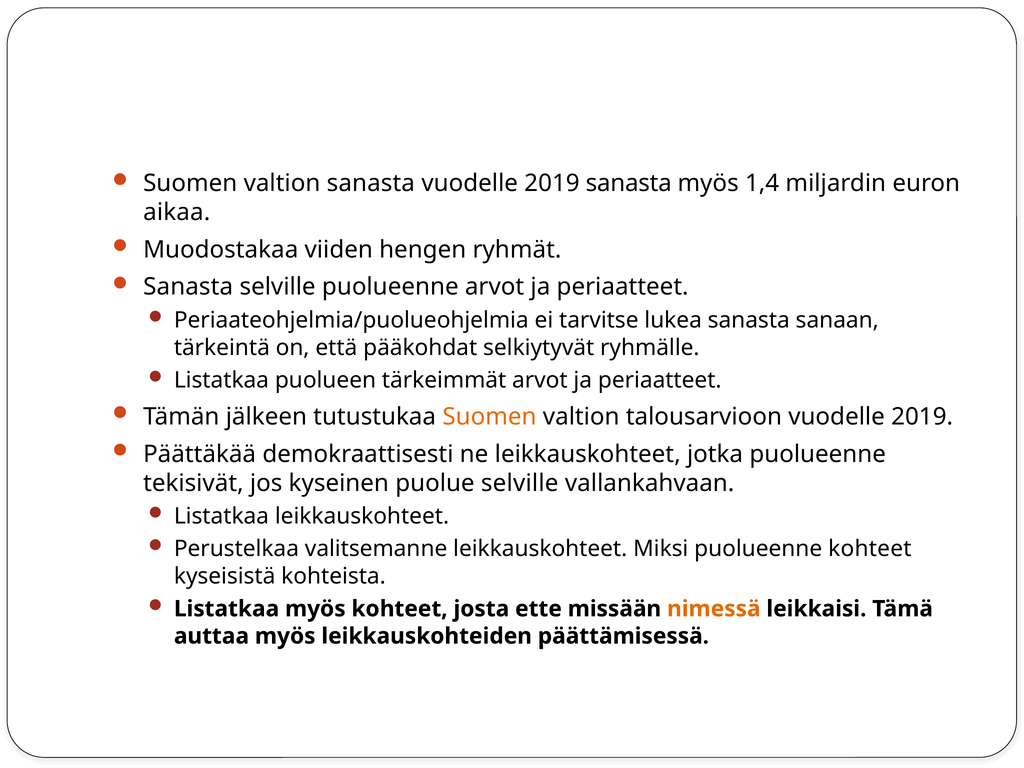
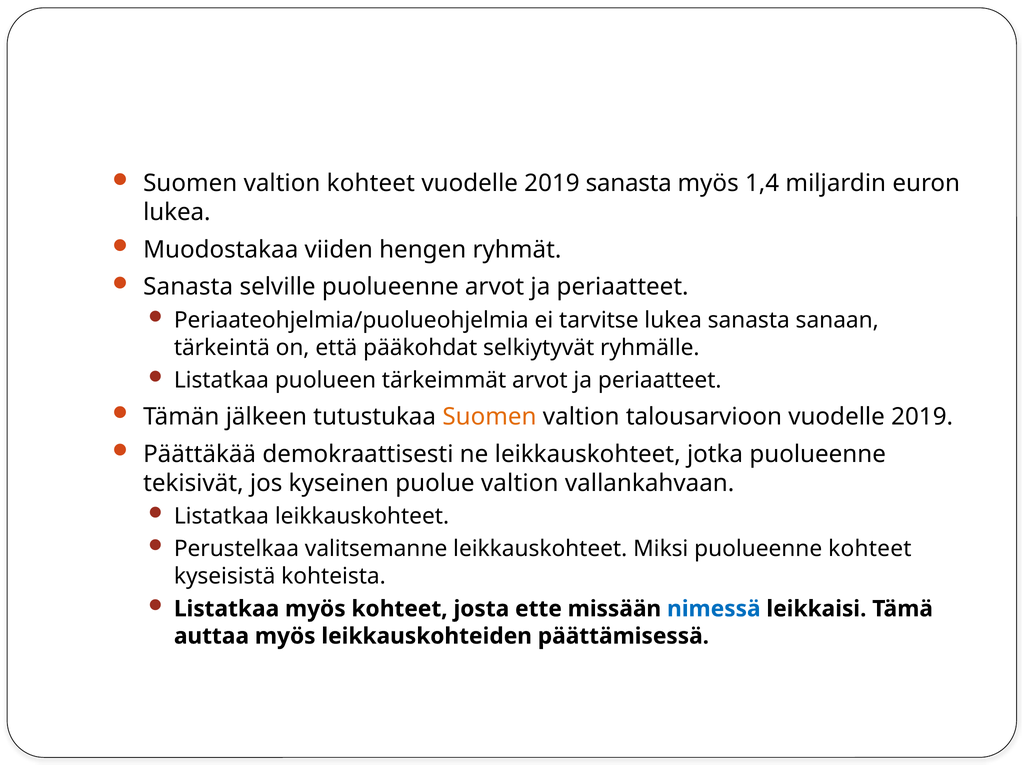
valtion sanasta: sanasta -> kohteet
aikaa at (177, 212): aikaa -> lukea
puolue selville: selville -> valtion
nimessä colour: orange -> blue
